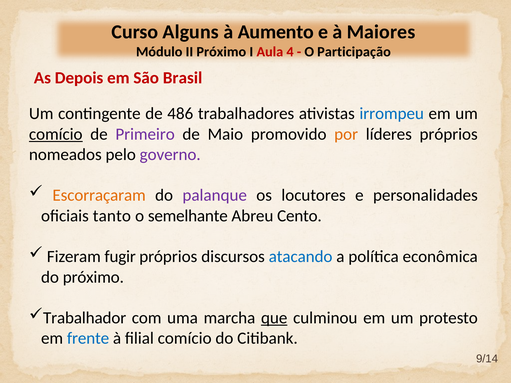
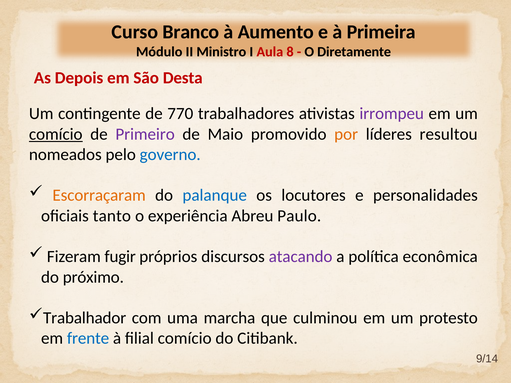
Alguns: Alguns -> Branco
Maiores: Maiores -> Primeira
II Próximo: Próximo -> Ministro
4: 4 -> 8
Participação: Participação -> Diretamente
Brasil: Brasil -> Desta
486: 486 -> 770
irrompeu colour: blue -> purple
líderes próprios: próprios -> resultou
governo colour: purple -> blue
palanque colour: purple -> blue
semelhante: semelhante -> experiência
Cento: Cento -> Paulo
atacando colour: blue -> purple
que underline: present -> none
